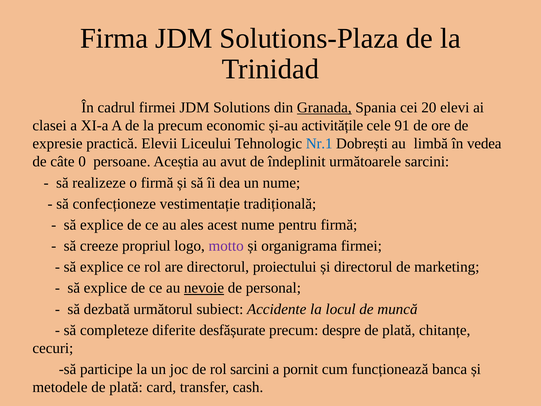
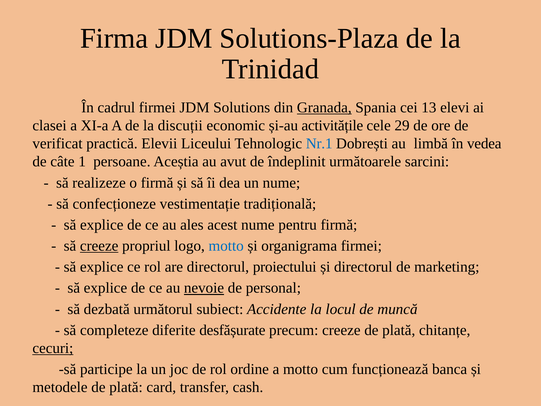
20: 20 -> 13
la precum: precum -> discuții
91: 91 -> 29
expresie: expresie -> verificat
0: 0 -> 1
creeze at (99, 246) underline: none -> present
motto at (226, 246) colour: purple -> blue
precum despre: despre -> creeze
cecuri underline: none -> present
rol sarcini: sarcini -> ordine
a pornit: pornit -> motto
